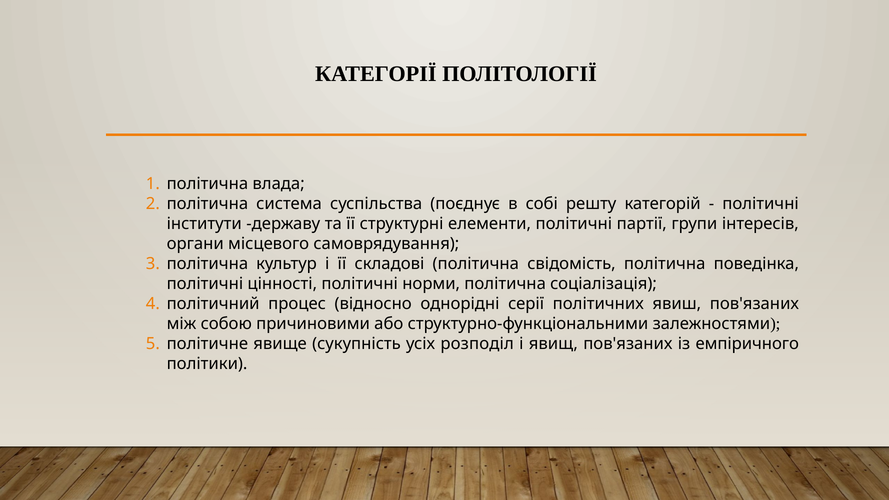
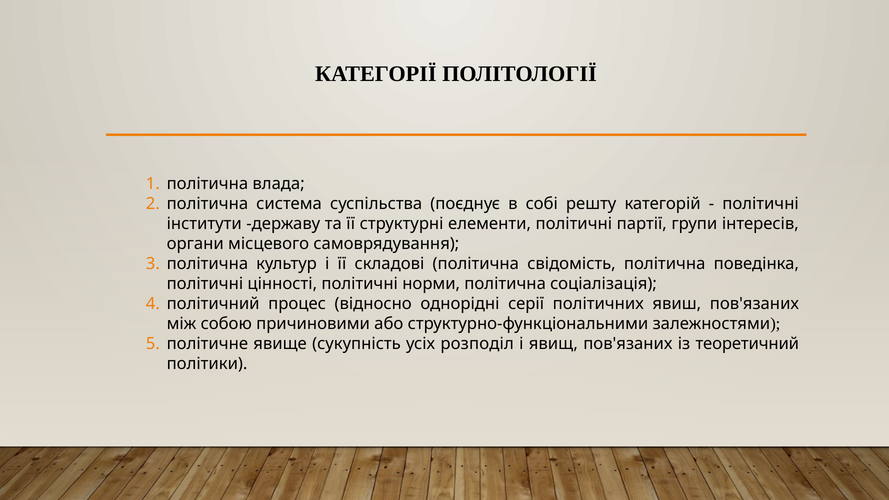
емпіричного: емпіричного -> теоретичний
